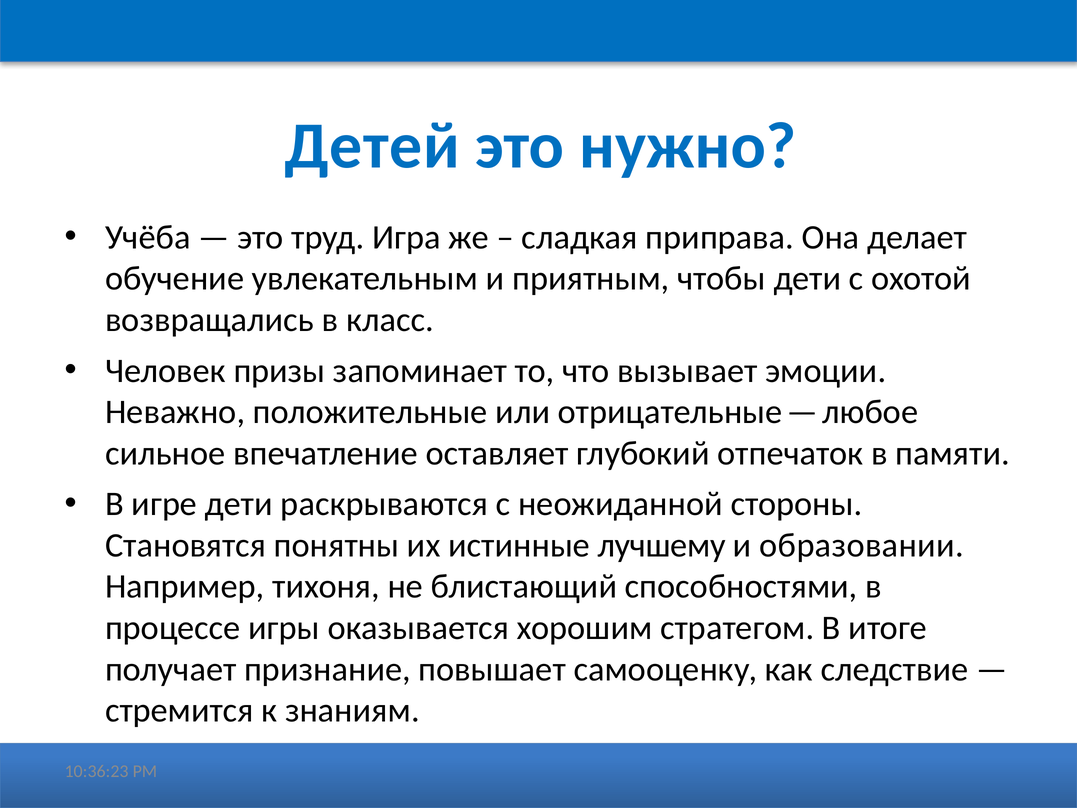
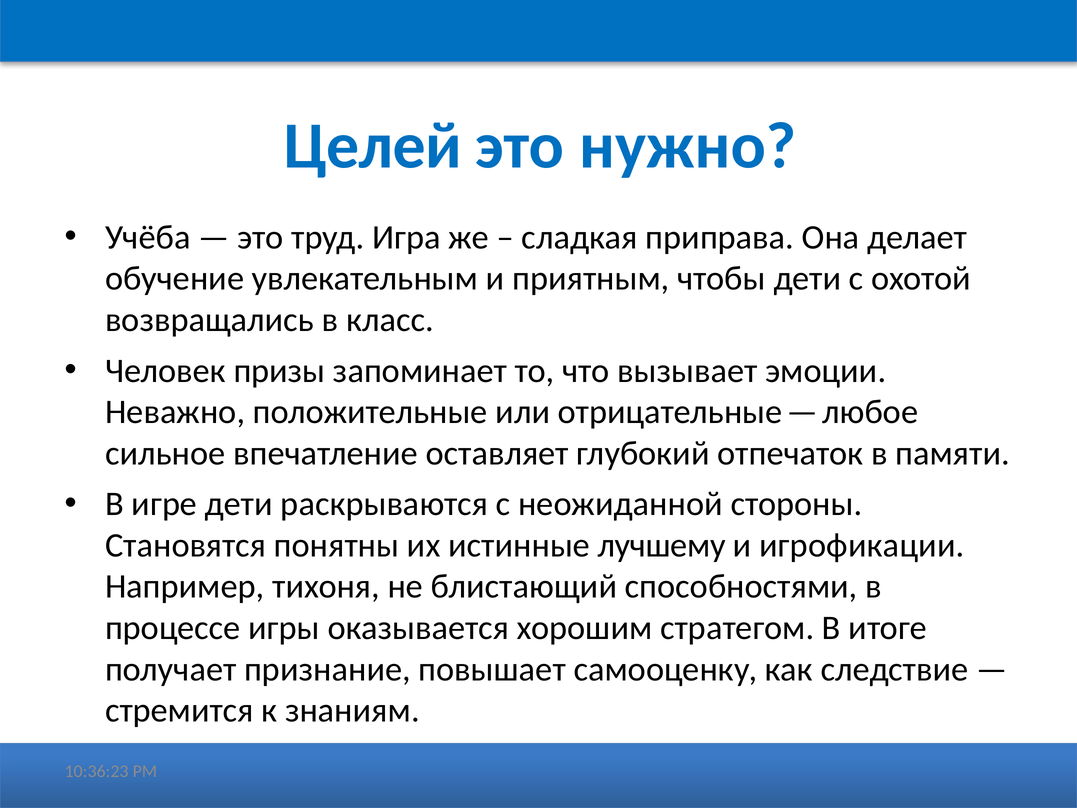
Детей: Детей -> Целей
образовании: образовании -> игрофикации
